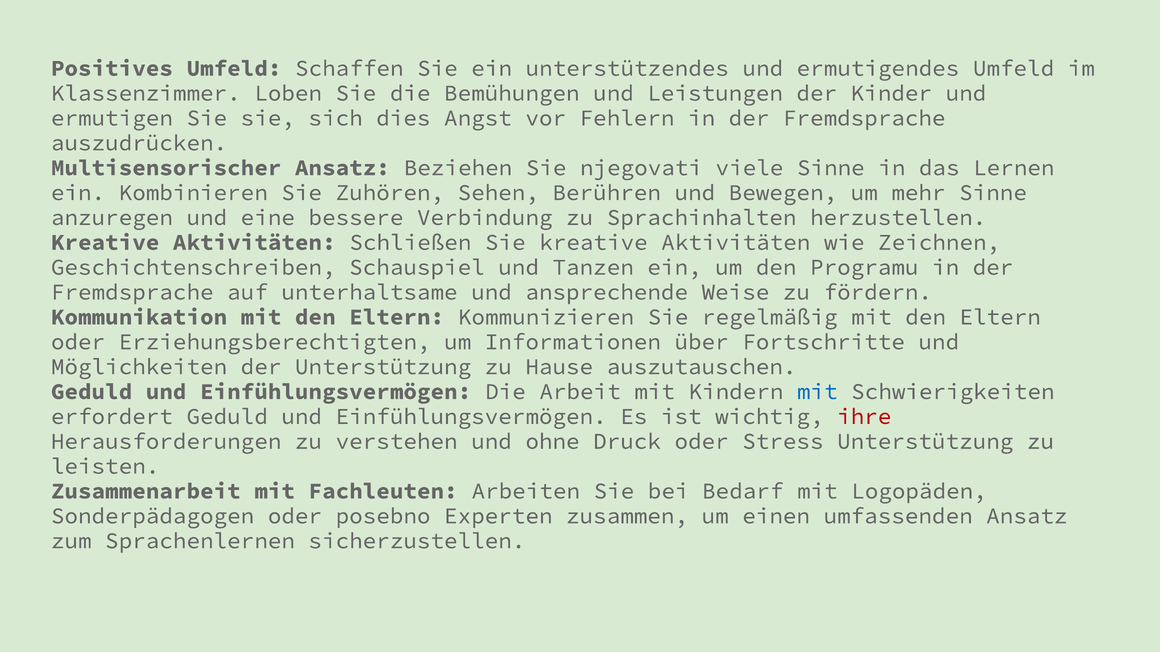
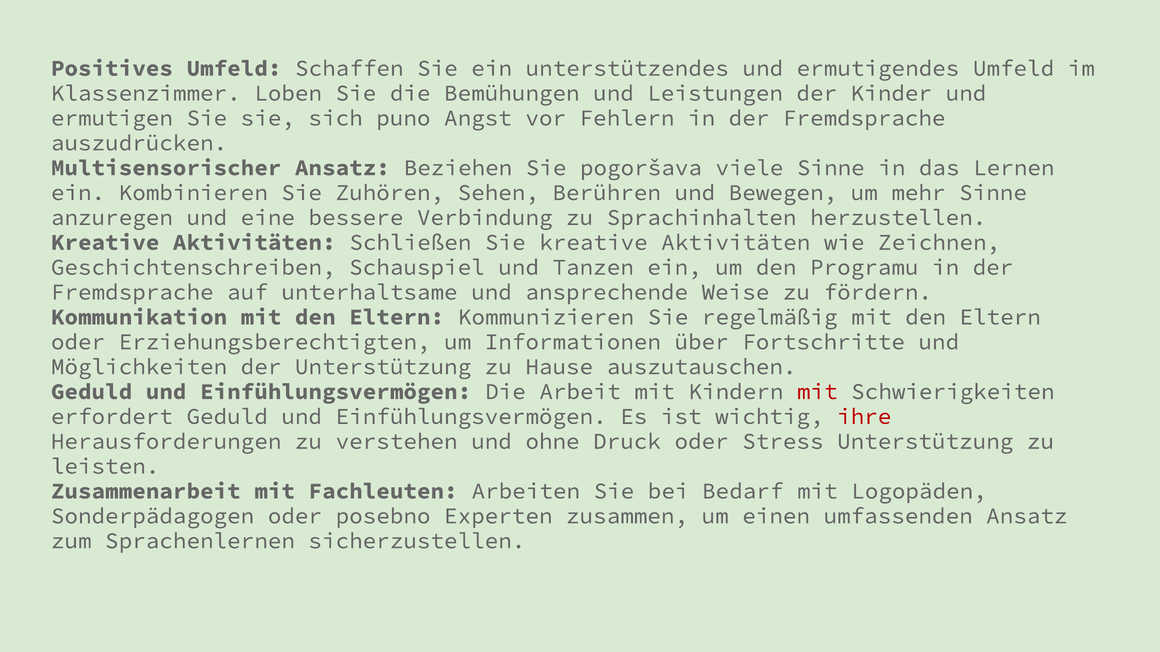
dies: dies -> puno
njegovati: njegovati -> pogoršava
mit at (817, 392) colour: blue -> red
